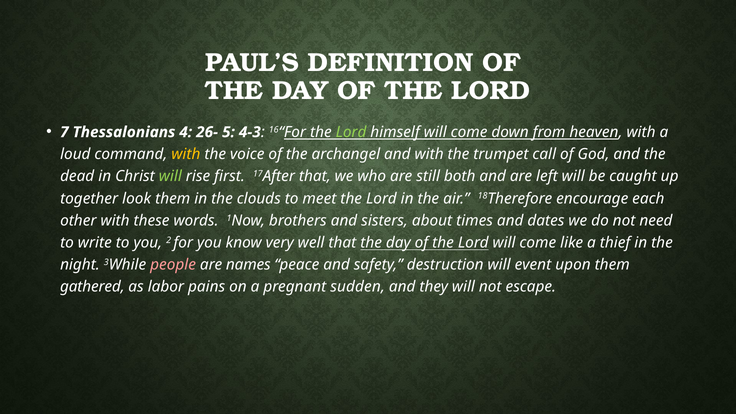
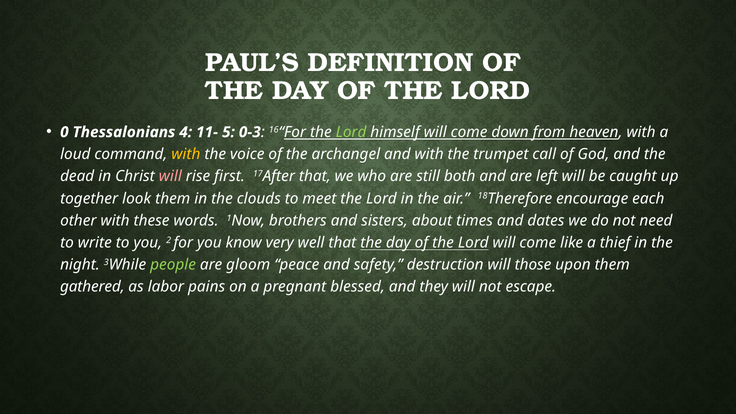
7: 7 -> 0
26-: 26- -> 11-
4-3: 4-3 -> 0-3
will at (170, 176) colour: light green -> pink
people colour: pink -> light green
names: names -> gloom
event: event -> those
sudden: sudden -> blessed
